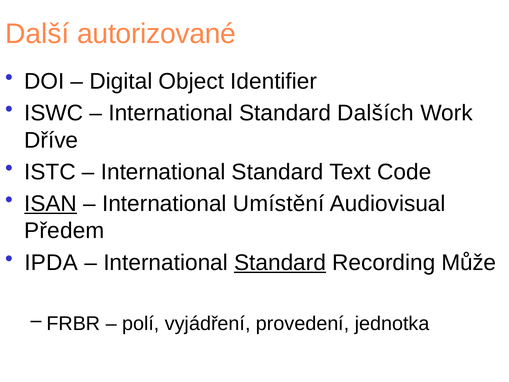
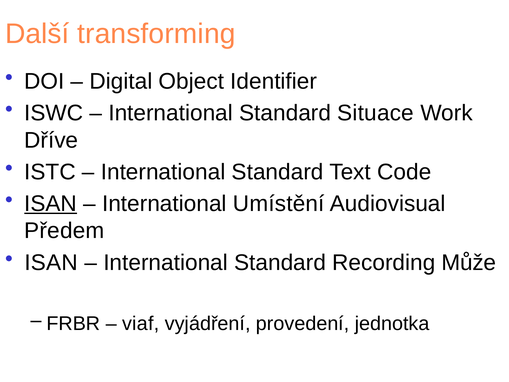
autorizované: autorizované -> transforming
Dalších: Dalších -> Situace
IPDA at (51, 262): IPDA -> ISAN
Standard at (280, 262) underline: present -> none
polí: polí -> viaf
